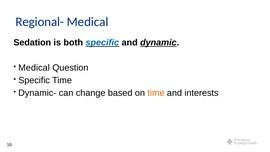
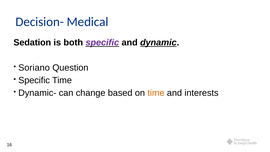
Regional-: Regional- -> Decision-
specific at (102, 42) colour: blue -> purple
Medical at (34, 68): Medical -> Soriano
